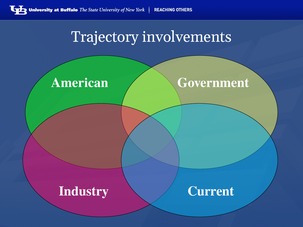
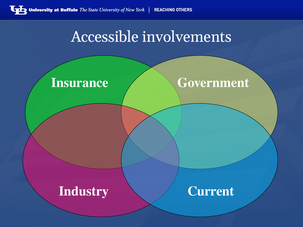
Trajectory: Trajectory -> Accessible
American: American -> Insurance
